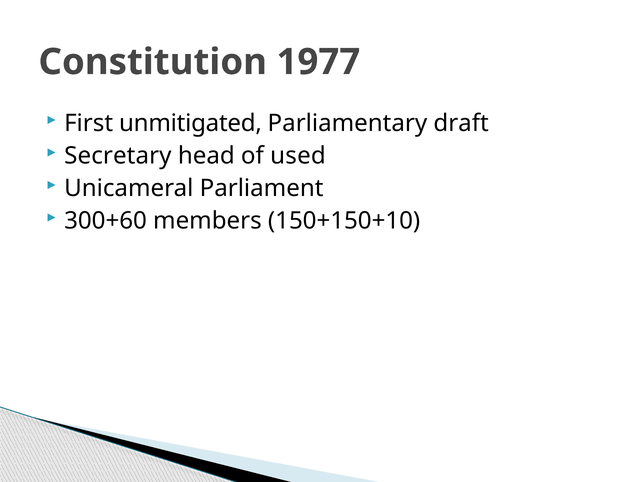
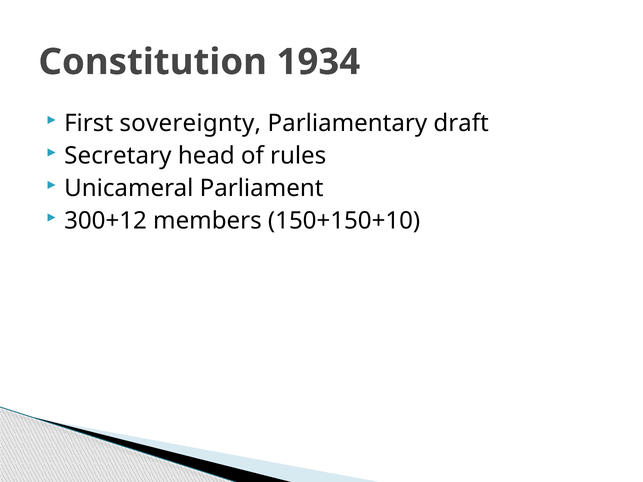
1977: 1977 -> 1934
unmitigated: unmitigated -> sovereignty
used: used -> rules
300+60: 300+60 -> 300+12
